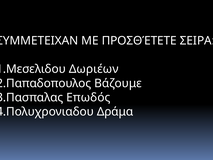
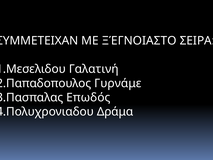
ΠΡΟΣΘΈΤΕΤΕ: ΠΡΟΣΘΈΤΕΤΕ -> ΞΈΓΝΟΙΑΣΤΟ
Δωριέων: Δωριέων -> Γαλατινή
Βάζουμε: Βάζουμε -> Γυρνάμε
